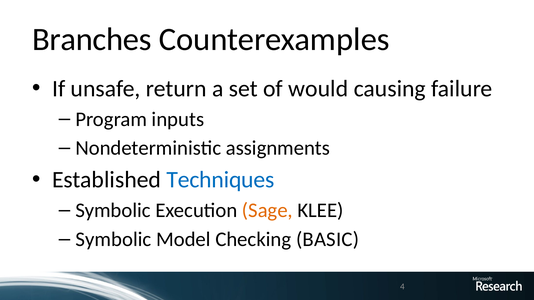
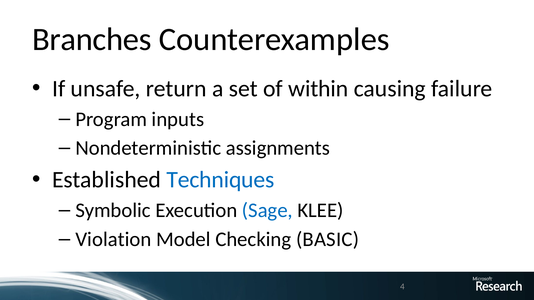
would: would -> within
Sage colour: orange -> blue
Symbolic at (113, 240): Symbolic -> Violation
